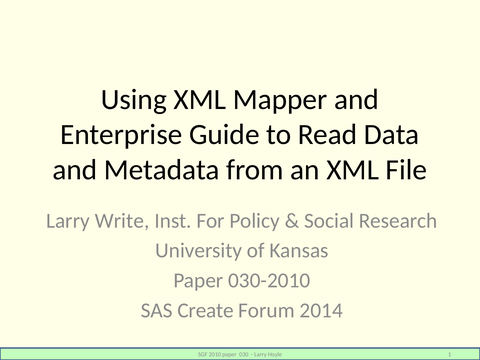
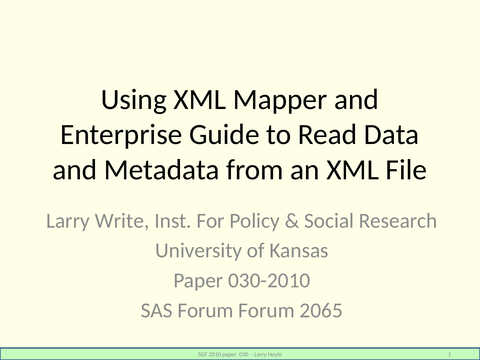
SAS Create: Create -> Forum
2014: 2014 -> 2065
